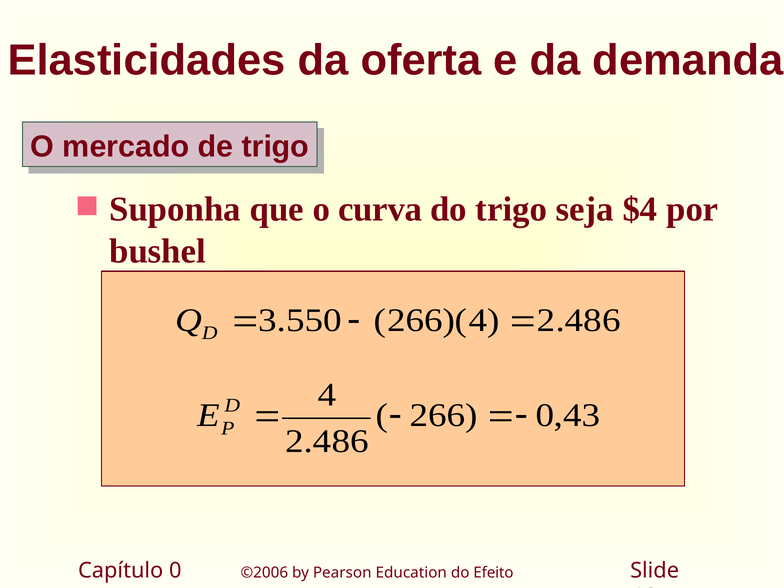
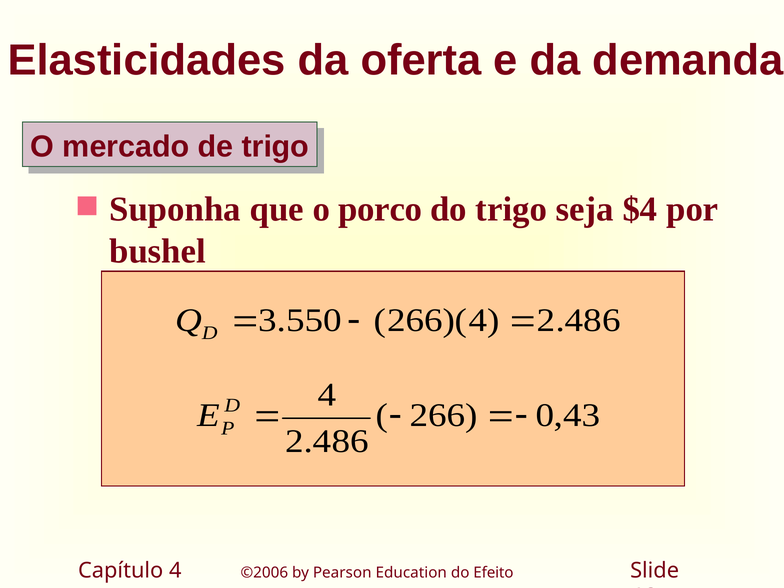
curva: curva -> porco
Capítulo 0: 0 -> 4
